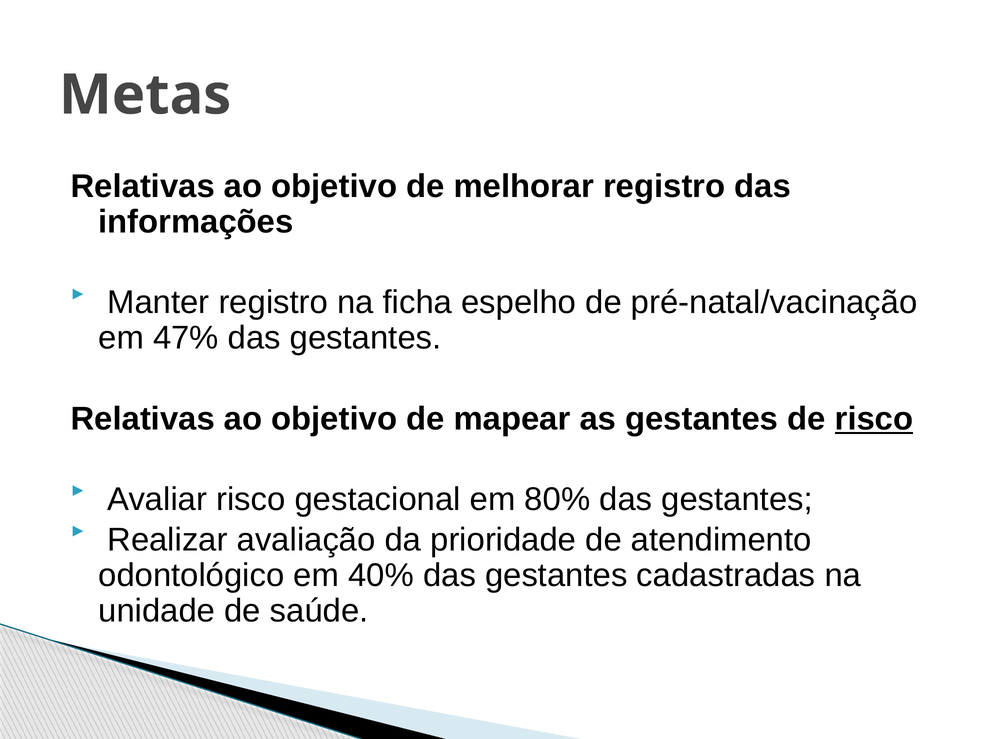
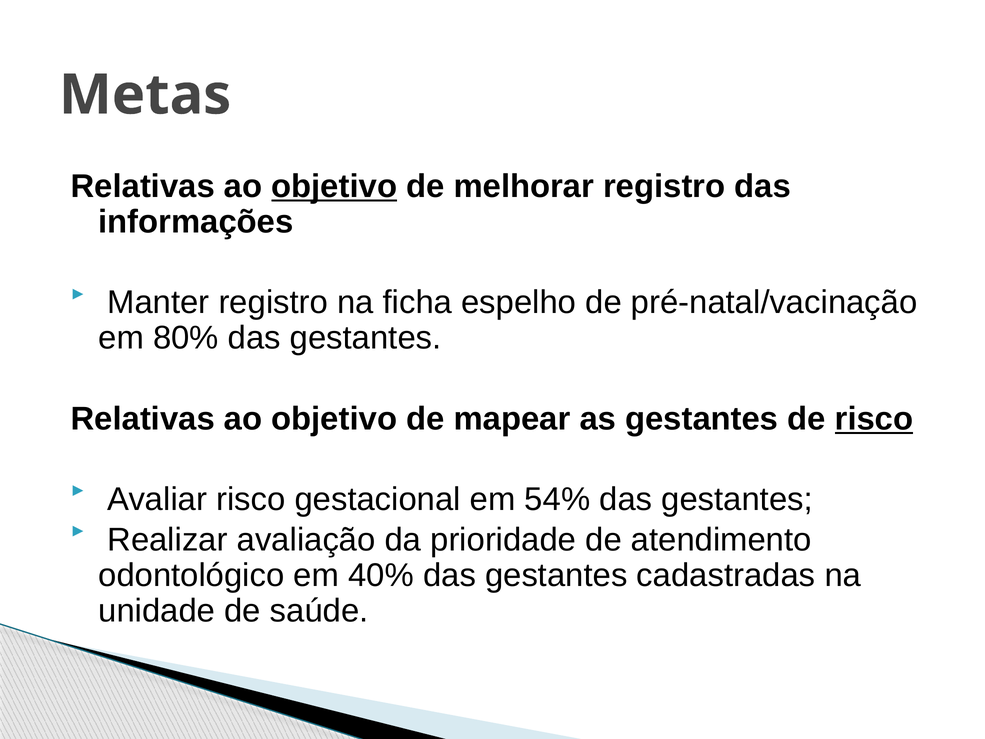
objetivo at (334, 186) underline: none -> present
47%: 47% -> 80%
80%: 80% -> 54%
